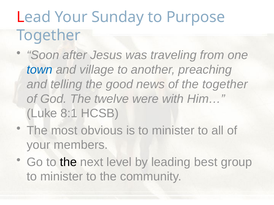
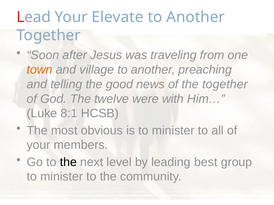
Sunday: Sunday -> Elevate
Purpose at (196, 17): Purpose -> Another
town colour: blue -> orange
